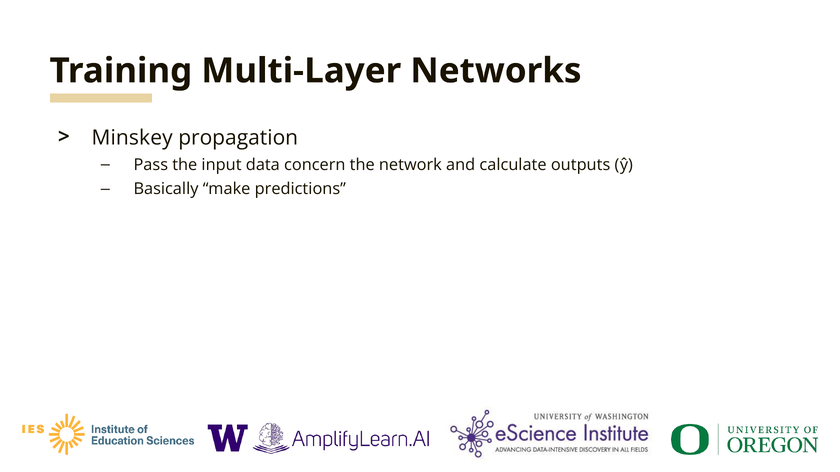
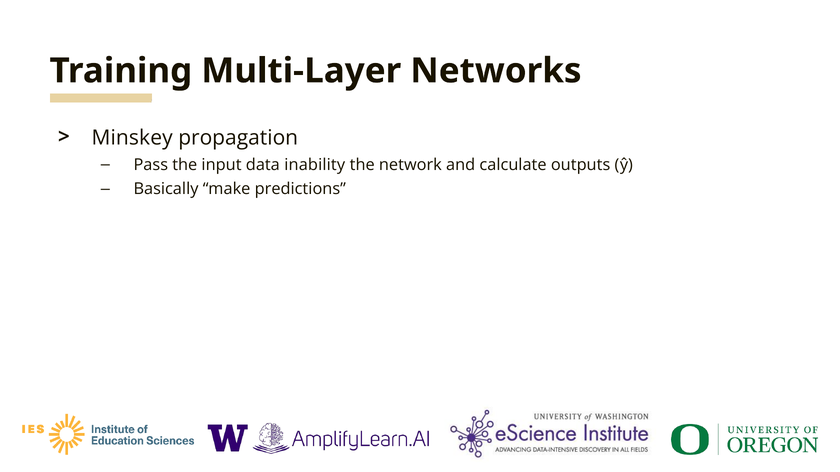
concern: concern -> inability
